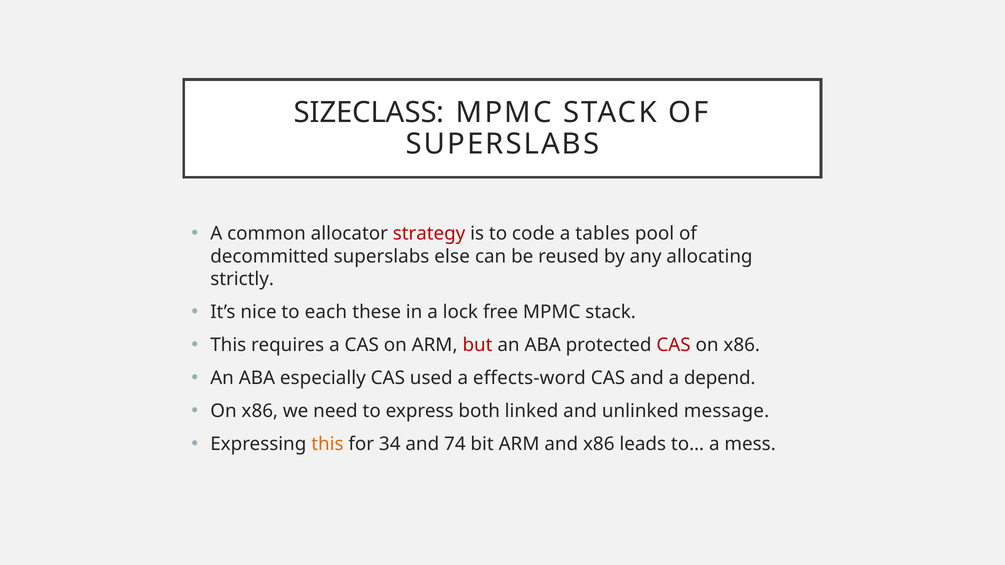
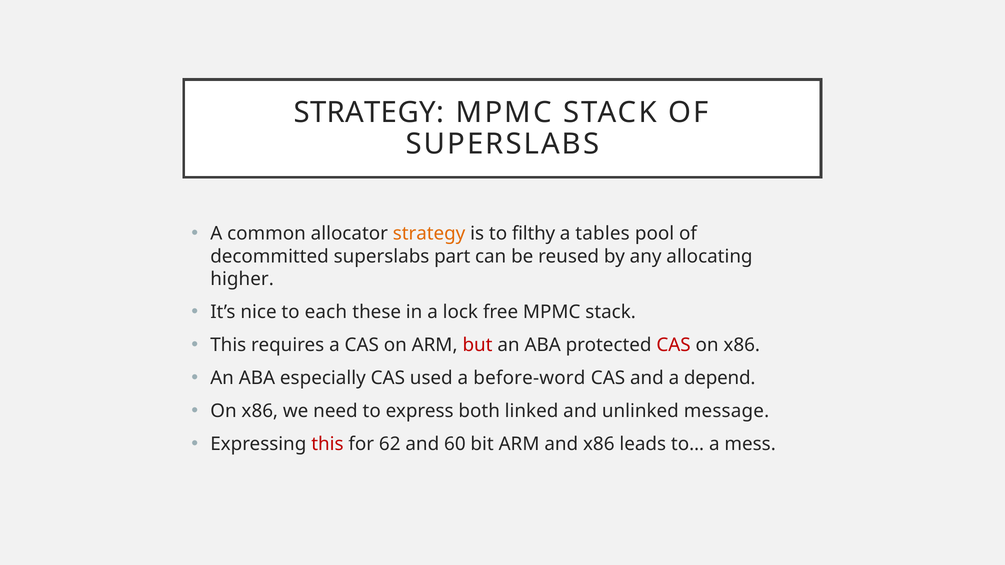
SIZECLASS at (369, 112): SIZECLASS -> STRATEGY
strategy at (429, 234) colour: red -> orange
code: code -> filthy
else: else -> part
strictly: strictly -> higher
effects-word: effects-word -> before-word
this at (327, 445) colour: orange -> red
34: 34 -> 62
74: 74 -> 60
